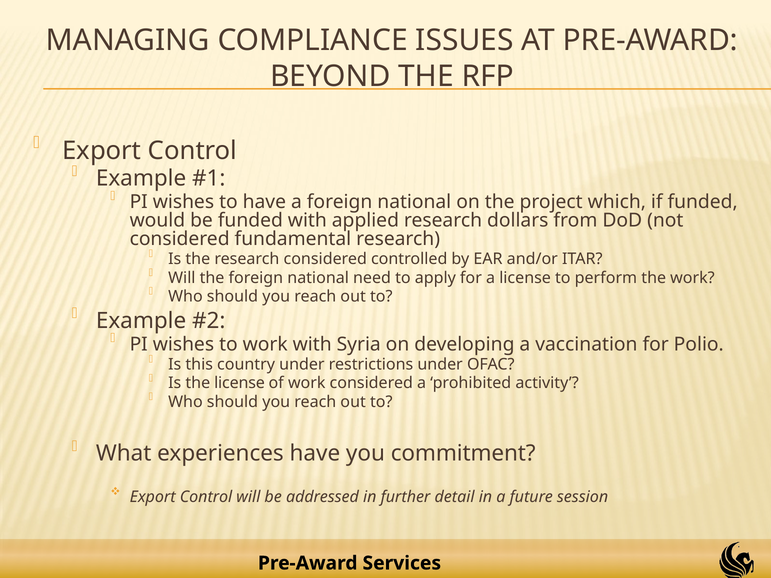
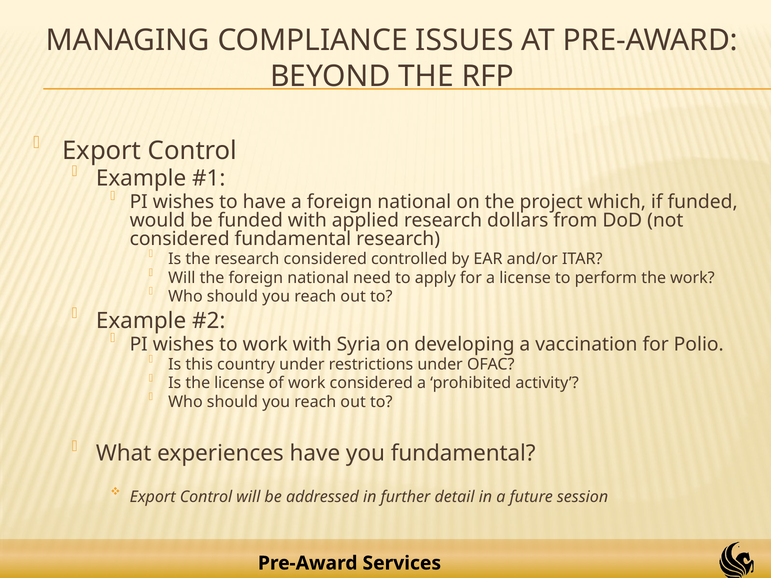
you commitment: commitment -> fundamental
